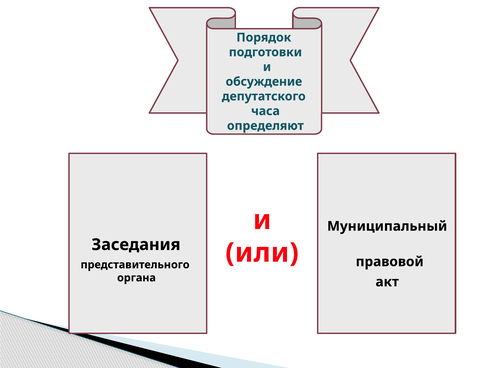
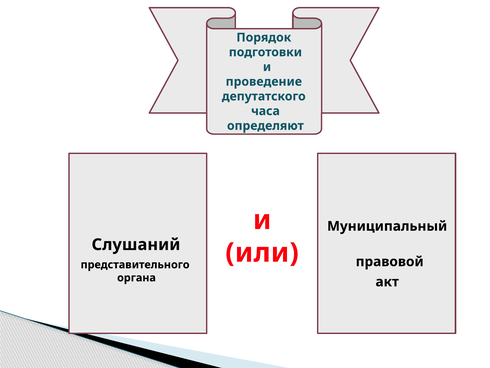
обсуждение: обсуждение -> проведение
Заседания: Заседания -> Слушаний
